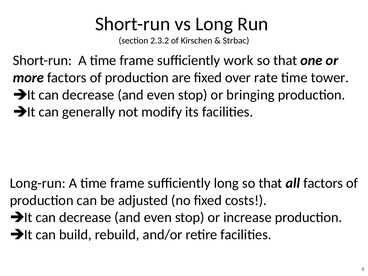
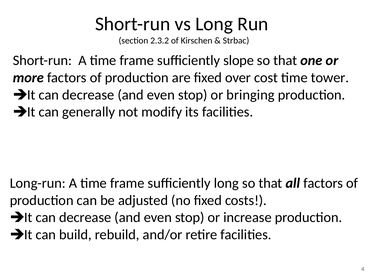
work: work -> slope
rate: rate -> cost
